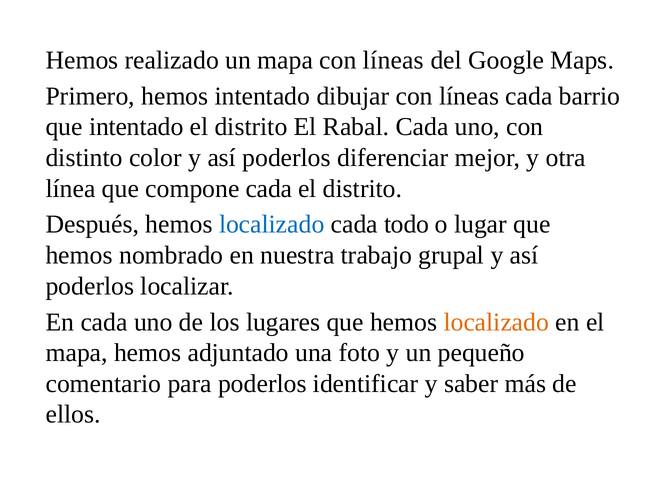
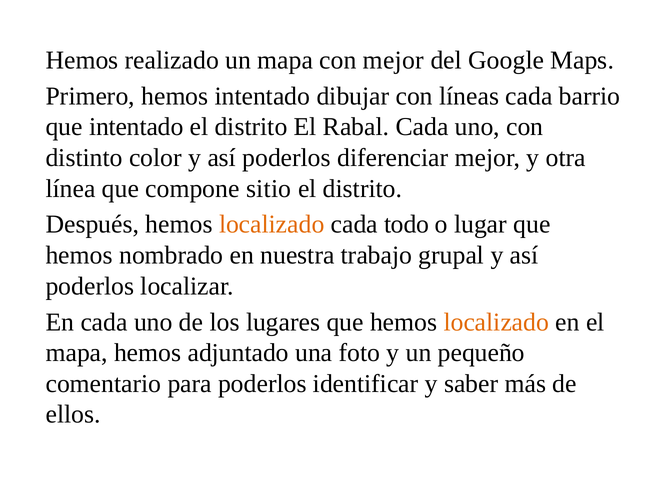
mapa con líneas: líneas -> mejor
compone cada: cada -> sitio
localizado at (272, 225) colour: blue -> orange
